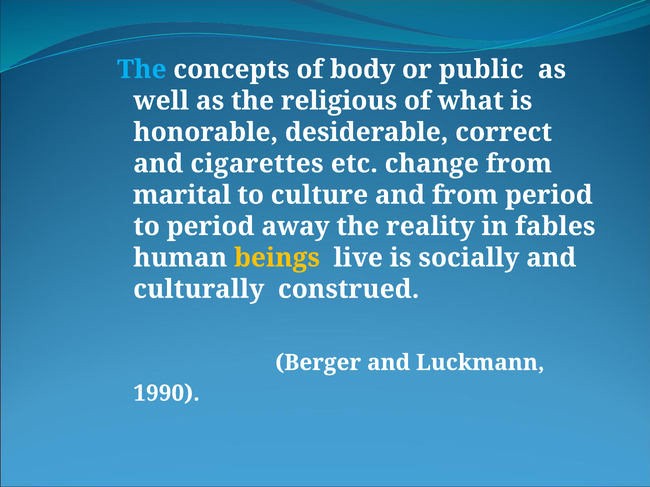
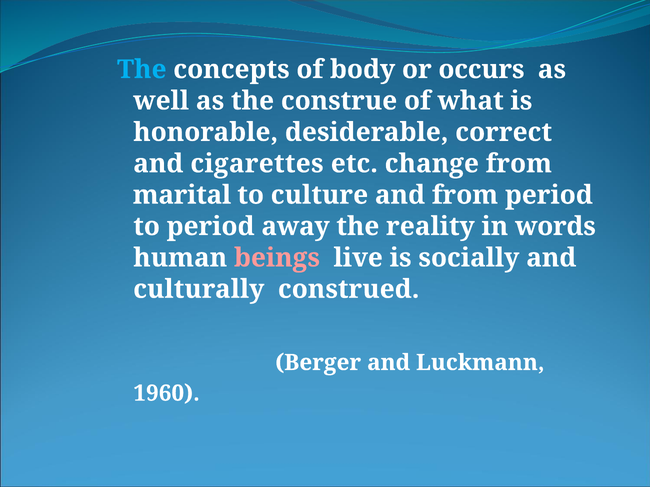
public: public -> occurs
religious: religious -> construe
fables: fables -> words
beings colour: yellow -> pink
1990: 1990 -> 1960
